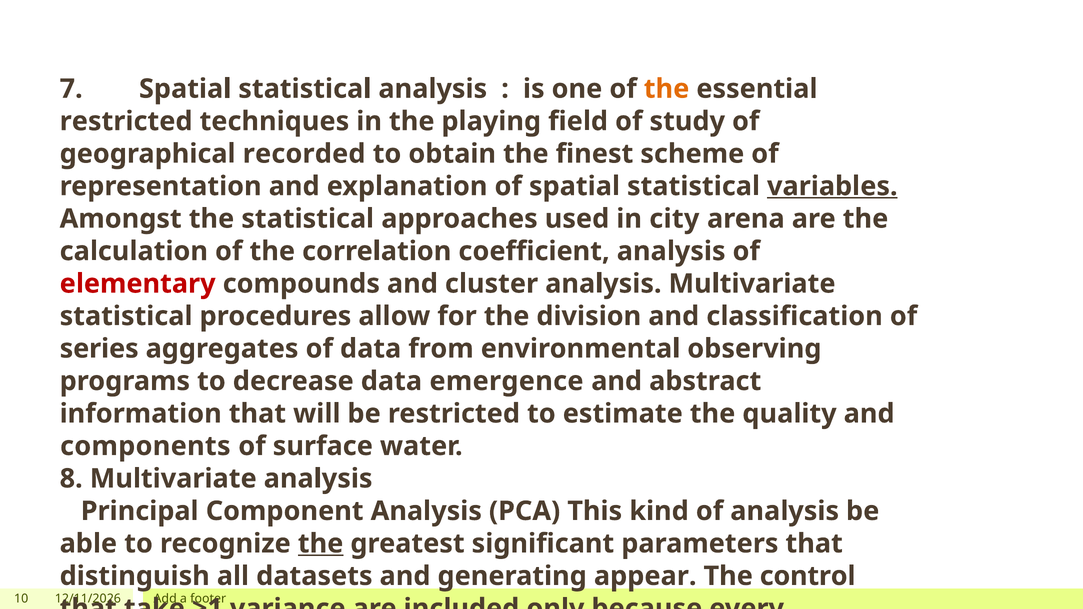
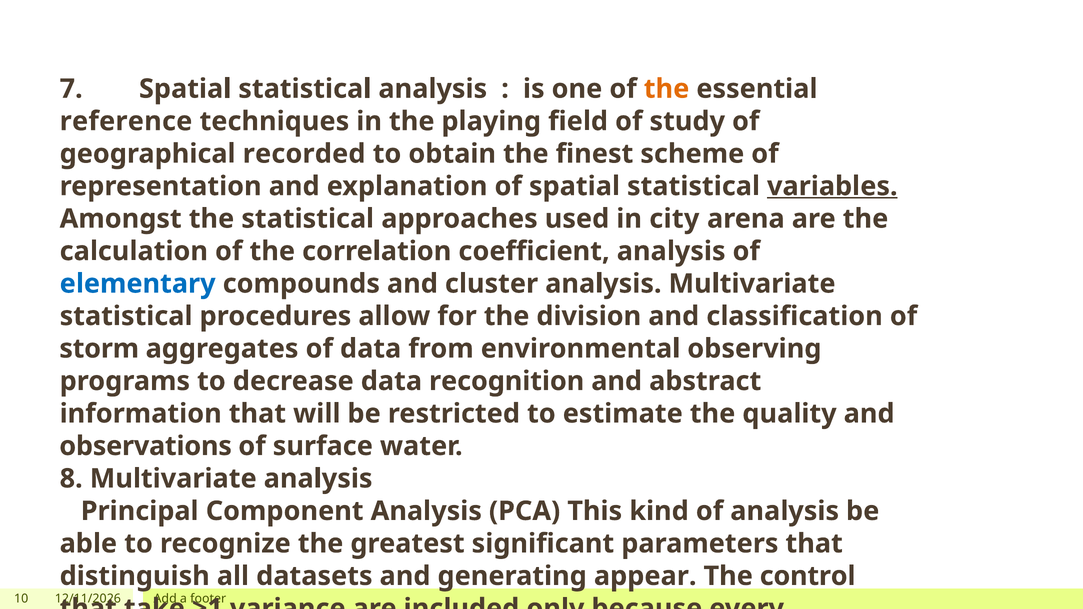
restricted at (126, 121): restricted -> reference
elementary colour: red -> blue
series: series -> storm
emergence: emergence -> recognition
components: components -> observations
the at (321, 544) underline: present -> none
